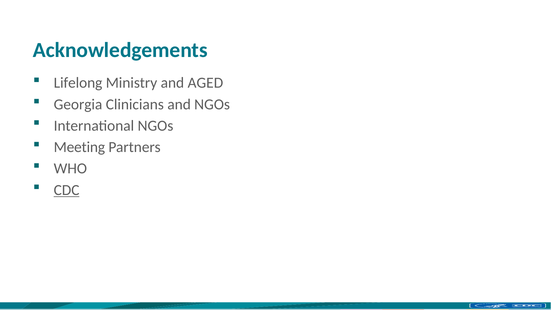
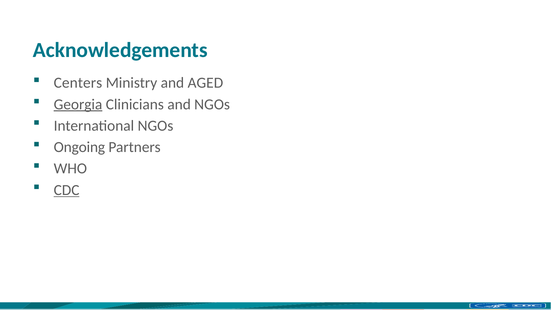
Lifelong: Lifelong -> Centers
Georgia underline: none -> present
Meeting: Meeting -> Ongoing
